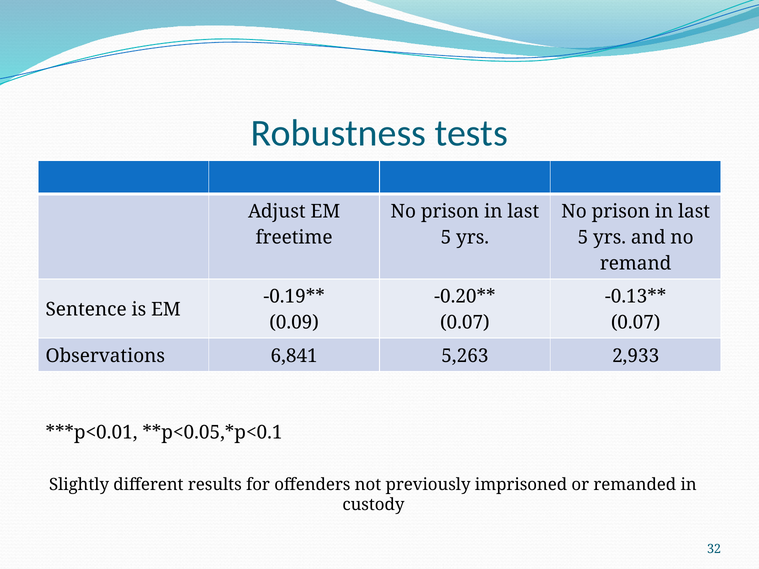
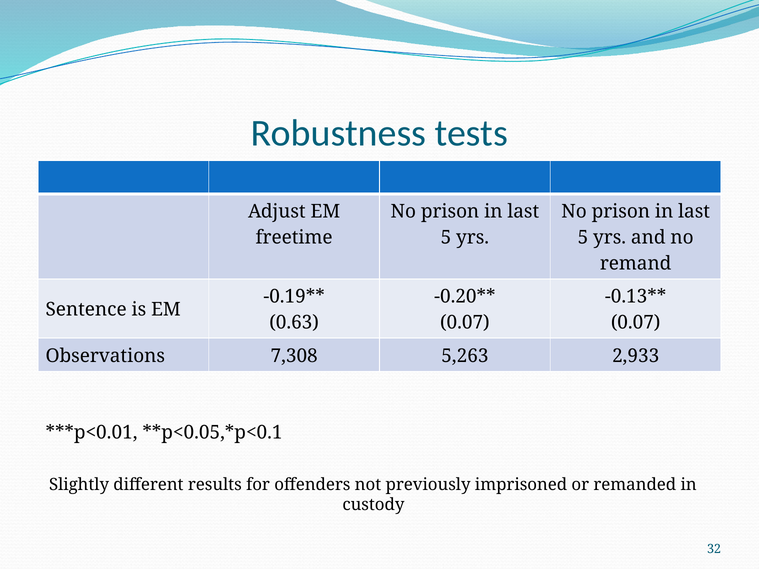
0.09: 0.09 -> 0.63
6,841: 6,841 -> 7,308
